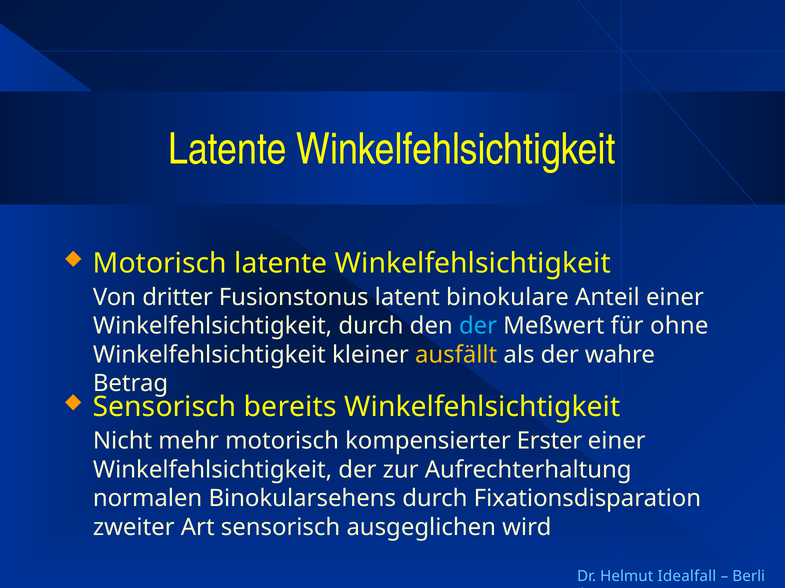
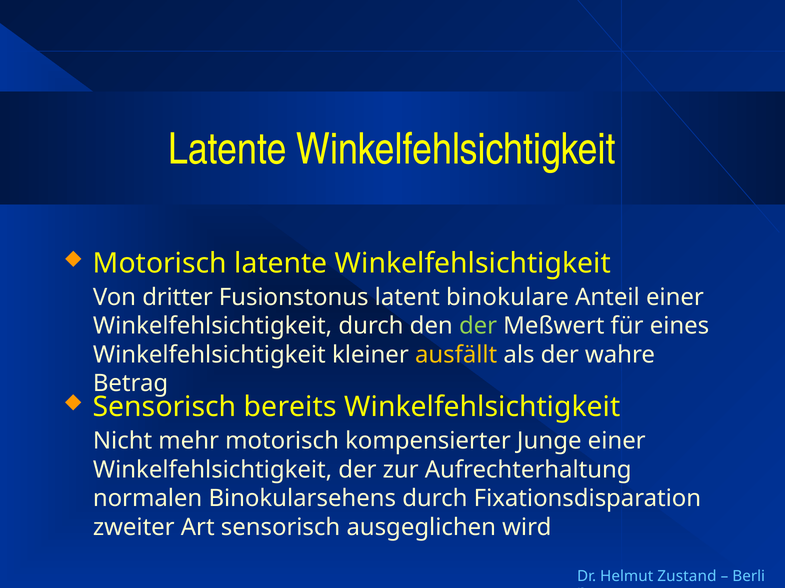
der at (478, 326) colour: light blue -> light green
ohne: ohne -> eines
Erster: Erster -> Junge
Idealfall: Idealfall -> Zustand
